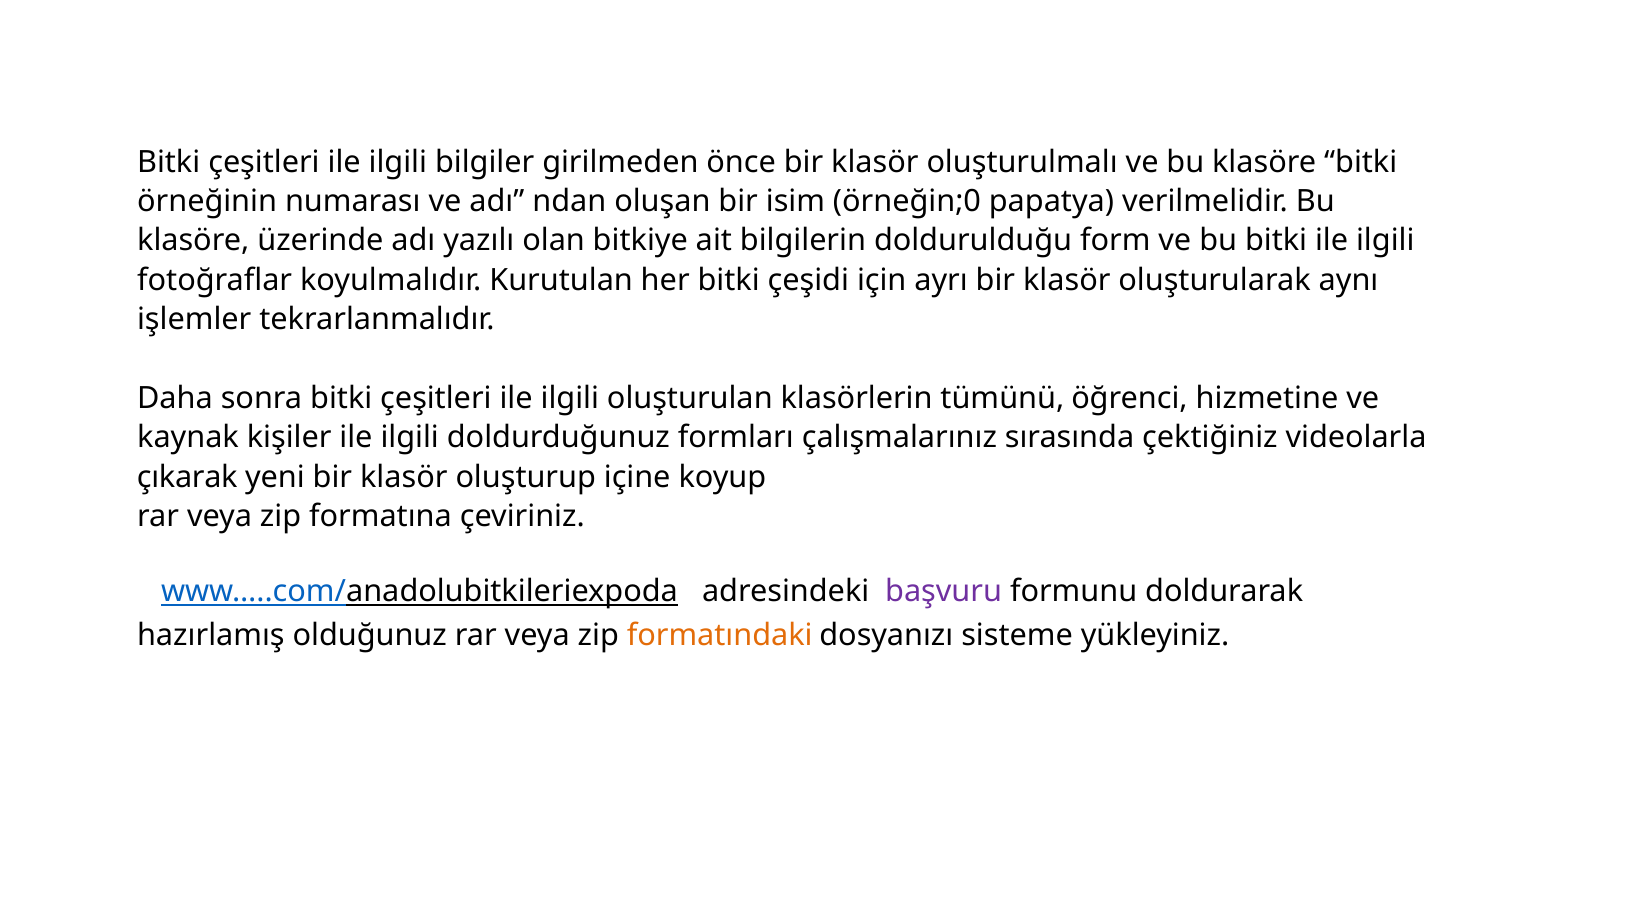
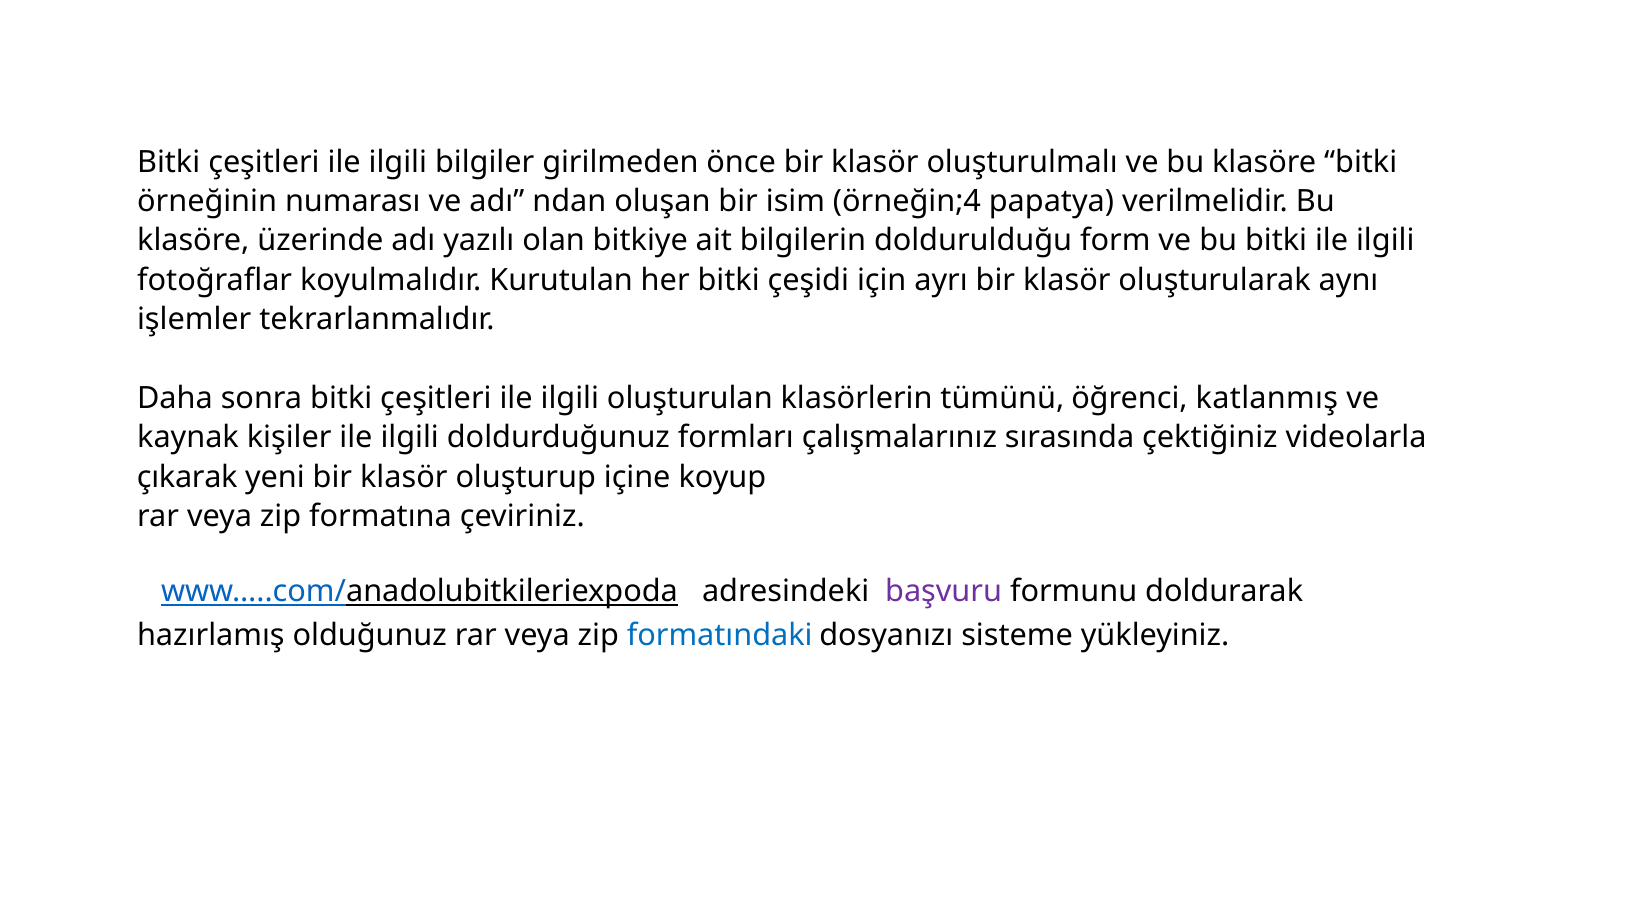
örneğin;0: örneğin;0 -> örneğin;4
hizmetine: hizmetine -> katlanmış
formatındaki colour: orange -> blue
